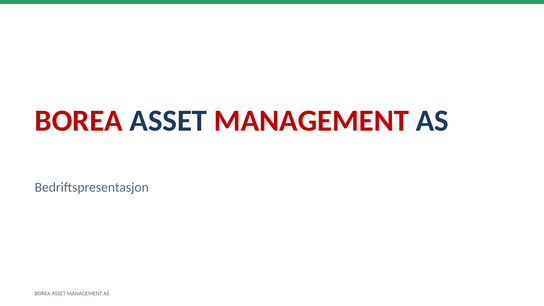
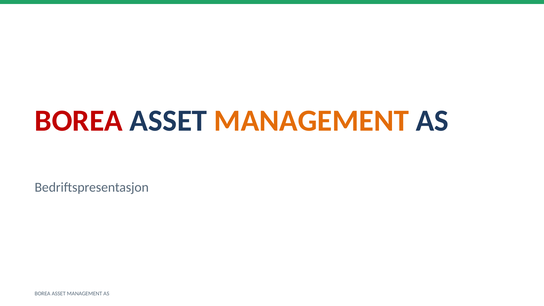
MANAGEMENT at (311, 121) colour: red -> orange
